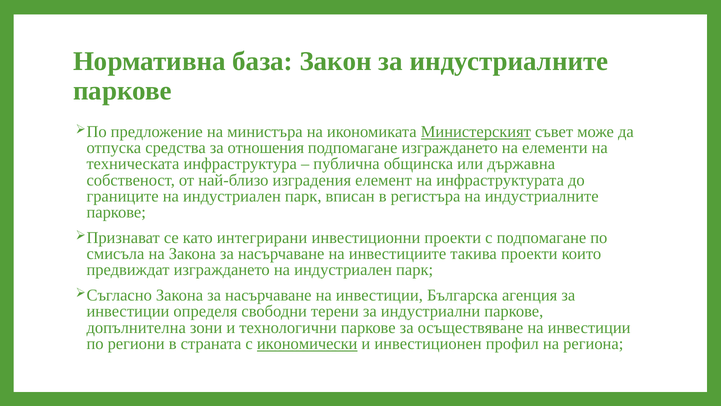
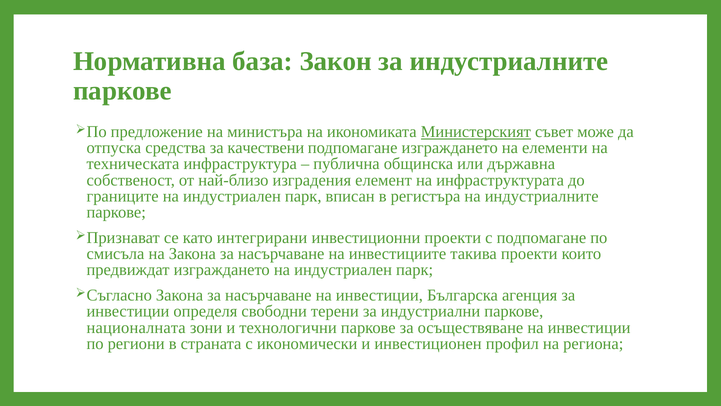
отношения: отношения -> качествени
допълнителна: допълнителна -> националната
икономически underline: present -> none
